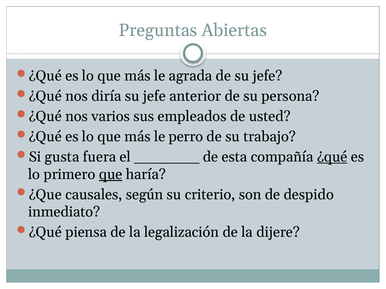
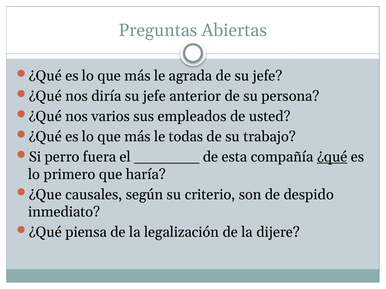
perro: perro -> todas
gusta: gusta -> perro
que at (111, 175) underline: present -> none
